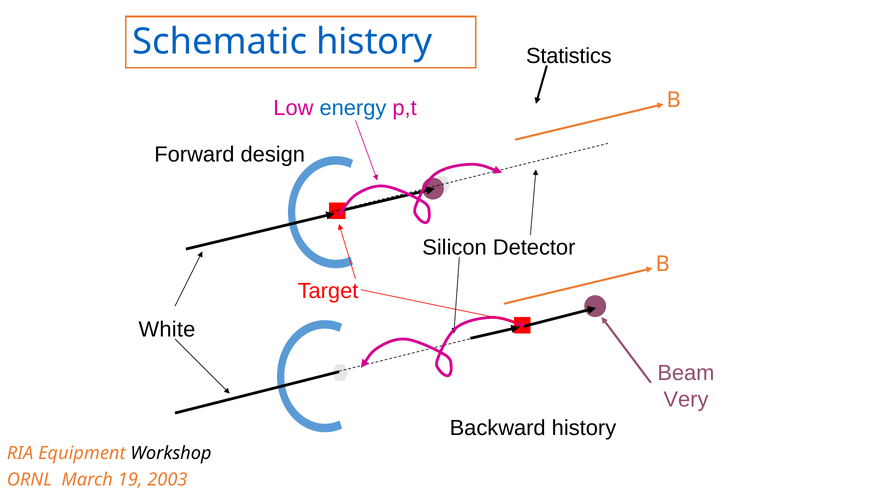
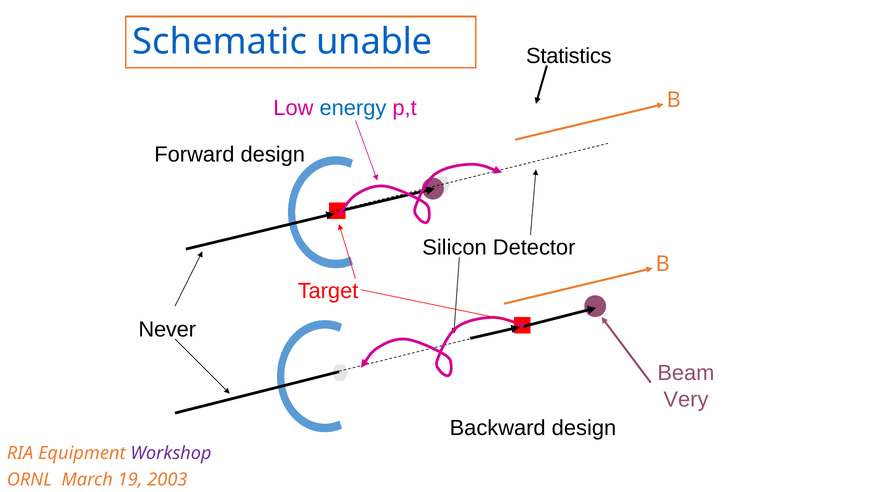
Schematic history: history -> unable
White: White -> Never
Backward history: history -> design
Workshop colour: black -> purple
